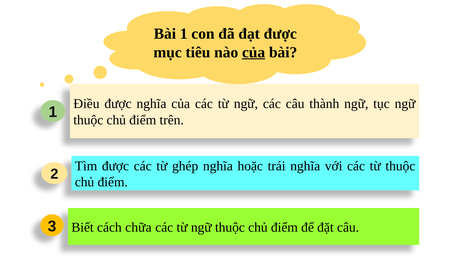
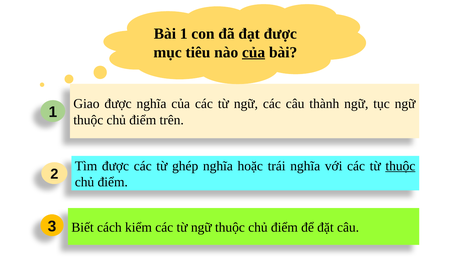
Điều: Điều -> Giao
thuộc at (400, 166) underline: none -> present
chữa: chữa -> kiểm
